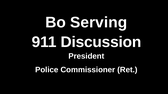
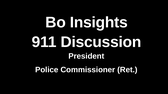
Serving: Serving -> Insights
